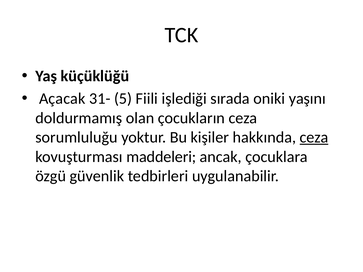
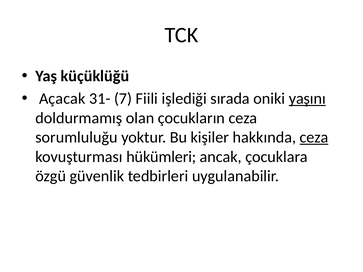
5: 5 -> 7
yaşını underline: none -> present
maddeleri: maddeleri -> hükümleri
